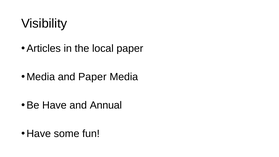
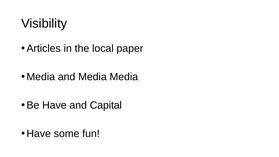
and Paper: Paper -> Media
Annual: Annual -> Capital
